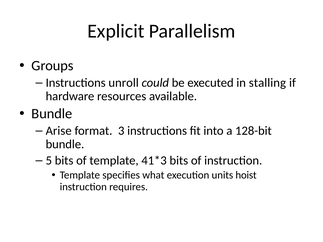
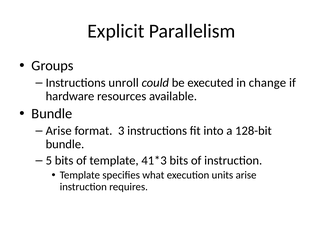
stalling: stalling -> change
units hoist: hoist -> arise
